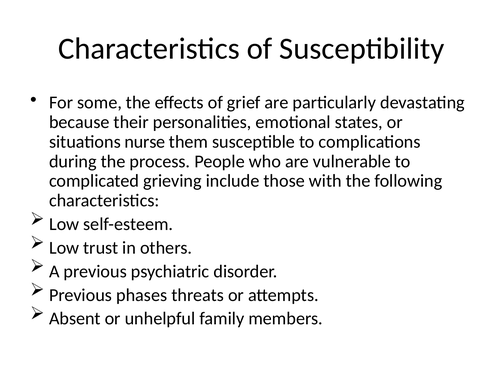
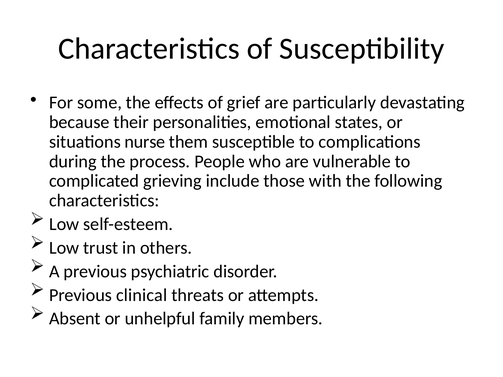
phases: phases -> clinical
